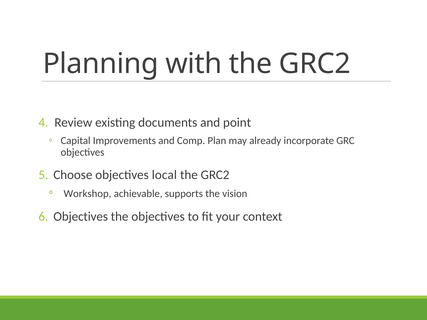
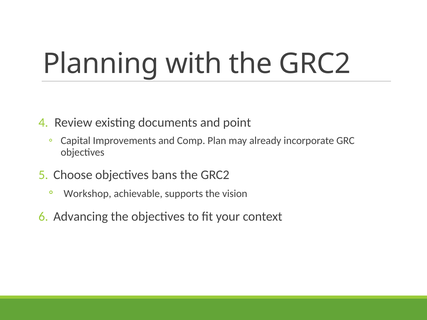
local: local -> bans
Objectives at (81, 217): Objectives -> Advancing
